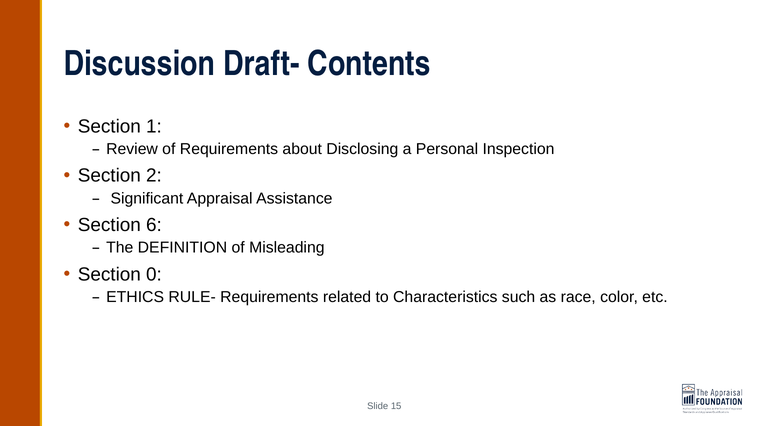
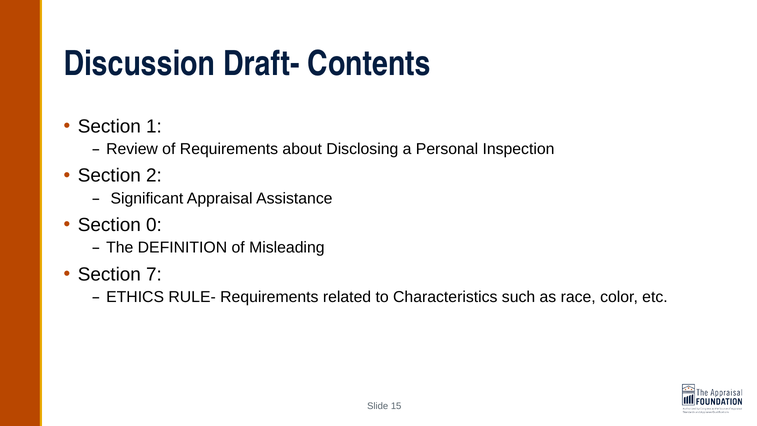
6: 6 -> 0
0: 0 -> 7
